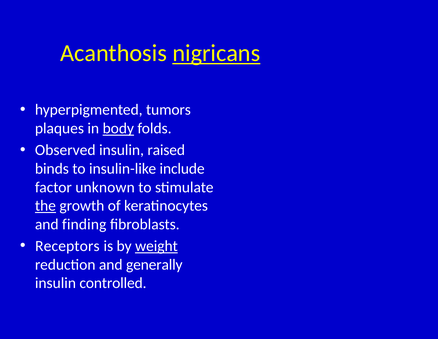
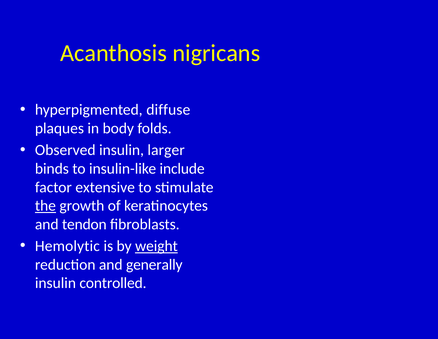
nigricans underline: present -> none
tumors: tumors -> diffuse
body underline: present -> none
raised: raised -> larger
unknown: unknown -> extensive
finding: finding -> tendon
Receptors: Receptors -> Hemolytic
